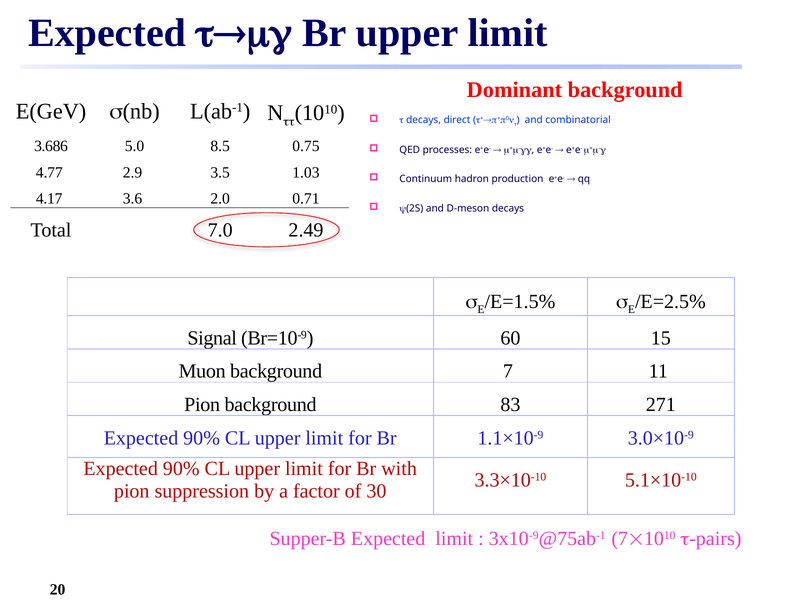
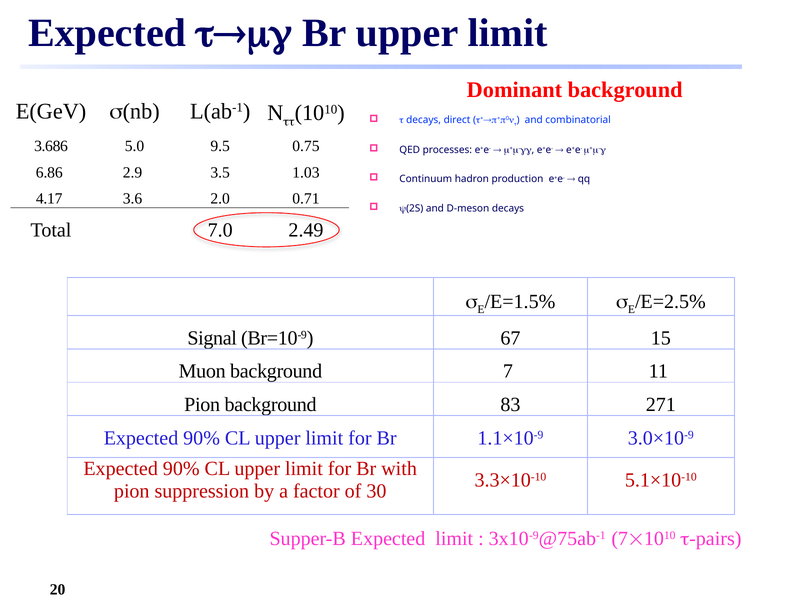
8.5: 8.5 -> 9.5
4.77: 4.77 -> 6.86
60: 60 -> 67
